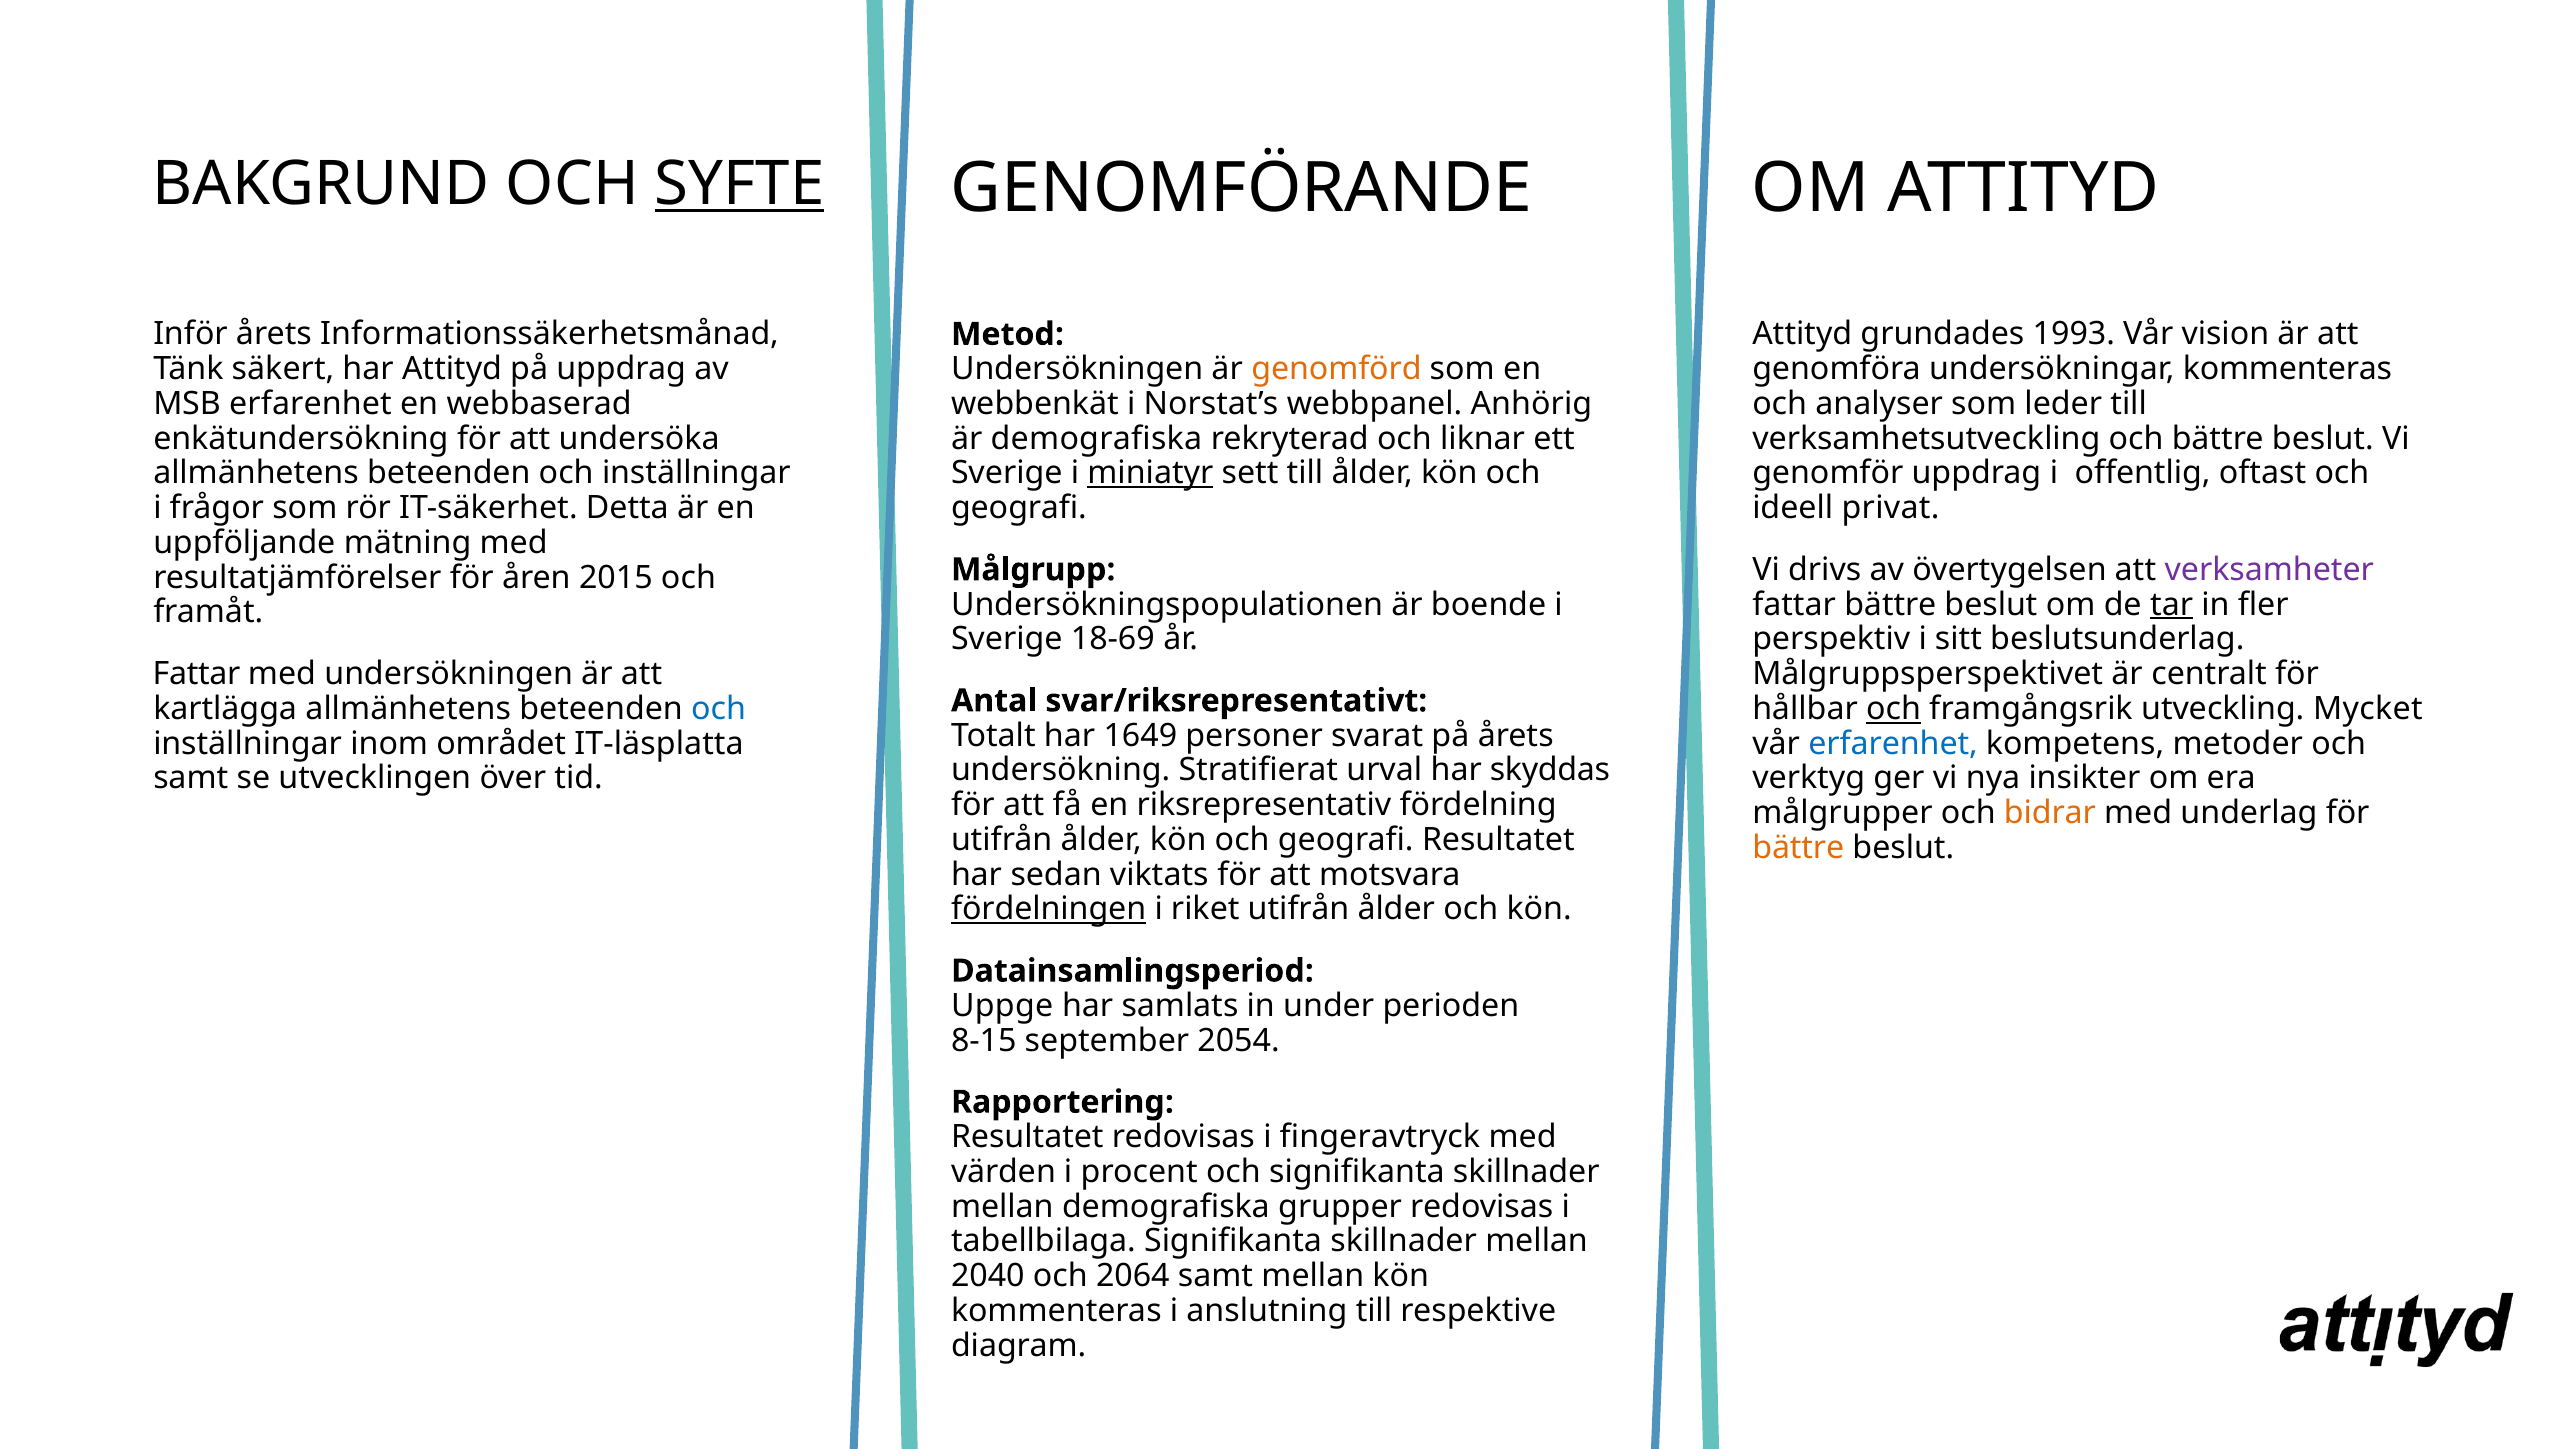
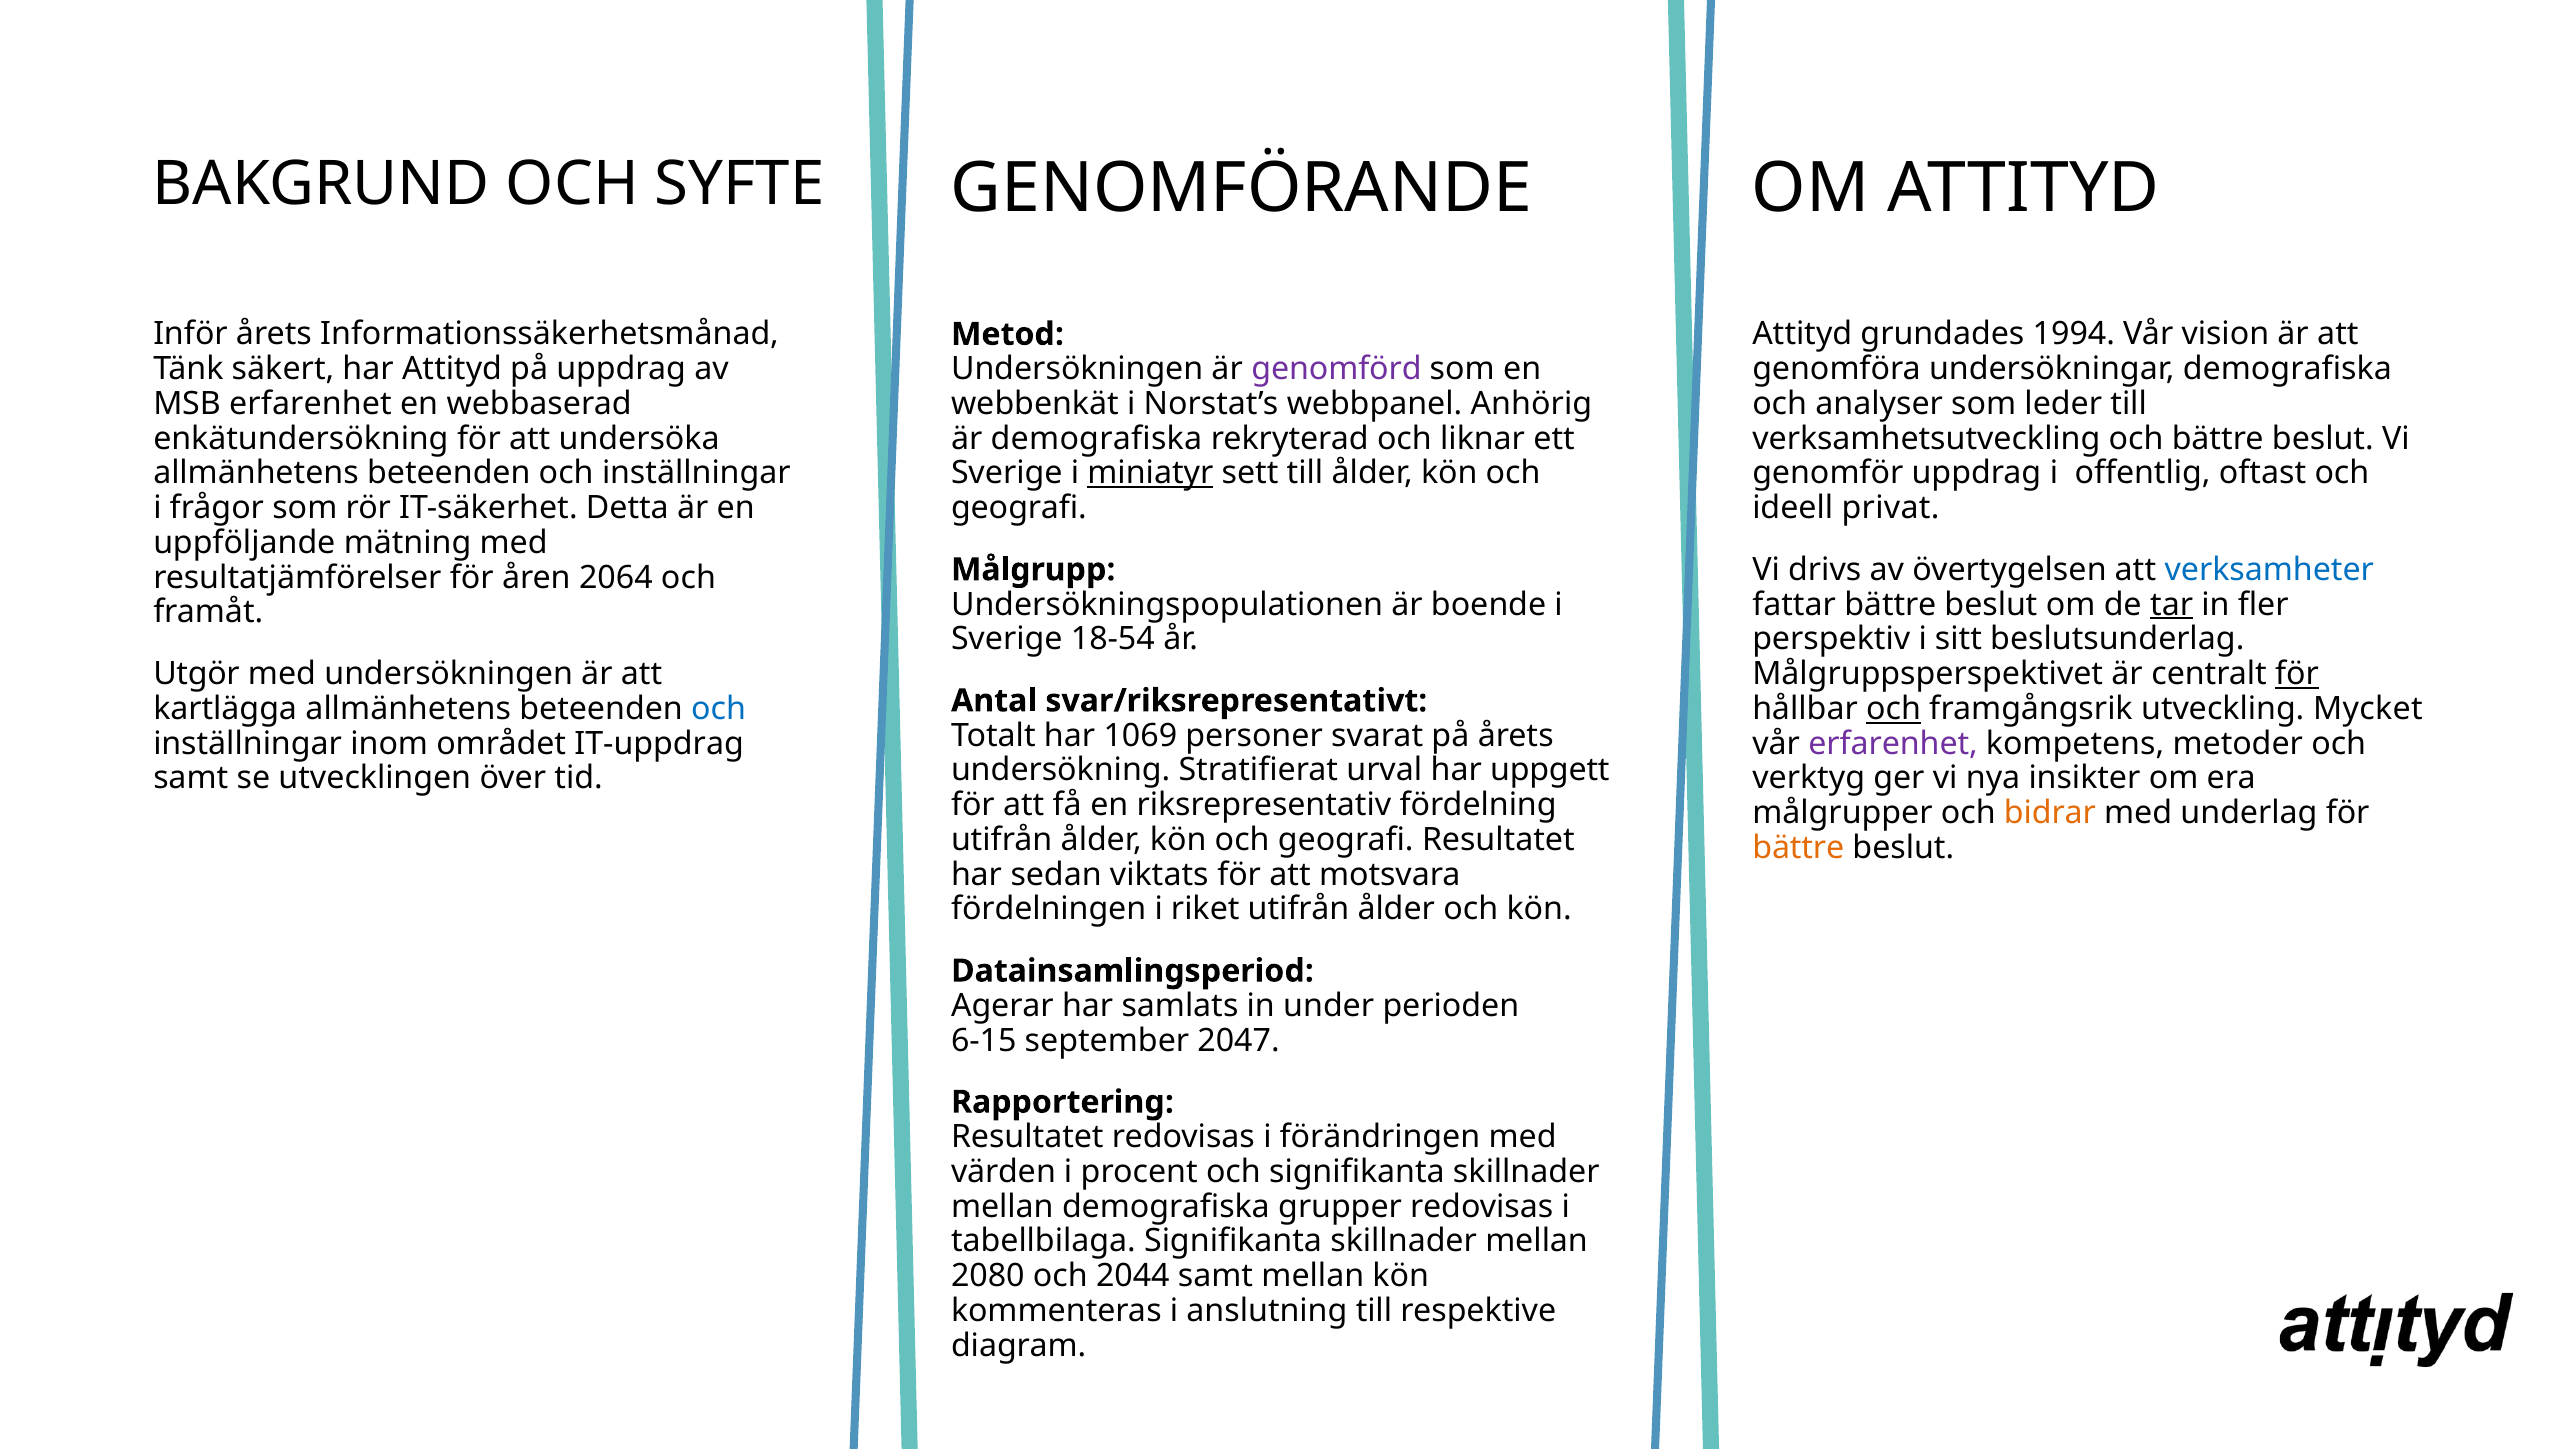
SYFTE underline: present -> none
1993: 1993 -> 1994
genomförd colour: orange -> purple
undersökningar kommenteras: kommenteras -> demografiska
verksamheter colour: purple -> blue
2015: 2015 -> 2064
18-69: 18-69 -> 18-54
Fattar at (197, 674): Fattar -> Utgör
för at (2297, 674) underline: none -> present
1649: 1649 -> 1069
IT-läsplatta: IT-läsplatta -> IT-uppdrag
erfarenhet at (1893, 743) colour: blue -> purple
skyddas: skyddas -> uppgett
fördelningen underline: present -> none
Uppge: Uppge -> Agerar
8-15: 8-15 -> 6-15
2054: 2054 -> 2047
fingeravtryck: fingeravtryck -> förändringen
2040: 2040 -> 2080
2064: 2064 -> 2044
